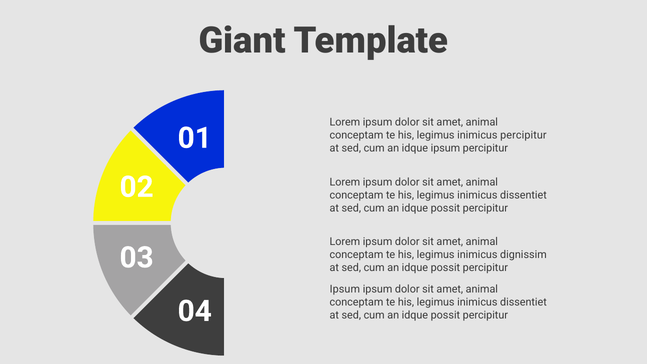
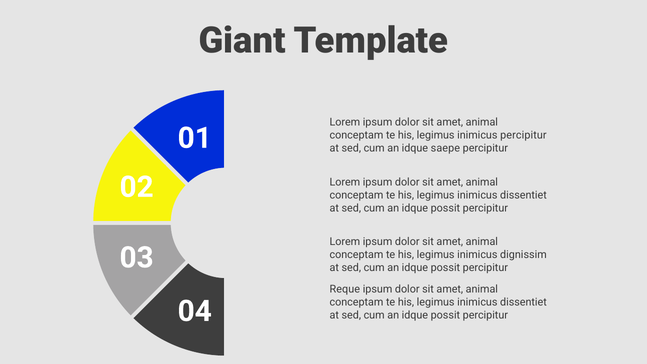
idque ipsum: ipsum -> saepe
Ipsum at (345, 289): Ipsum -> Reque
